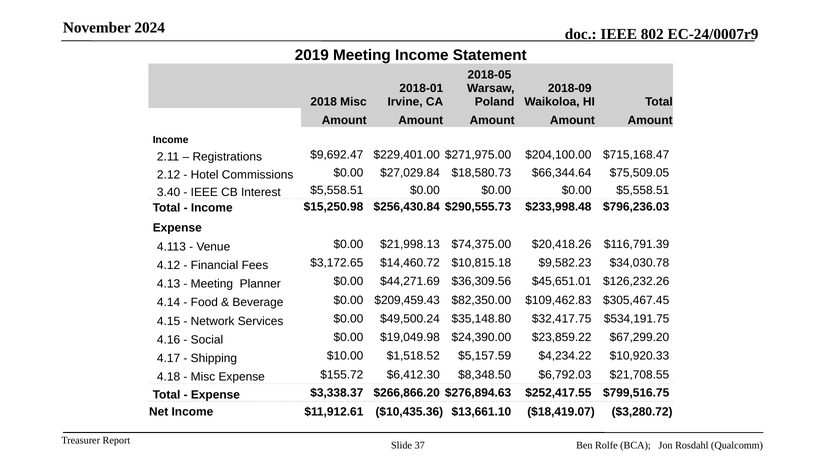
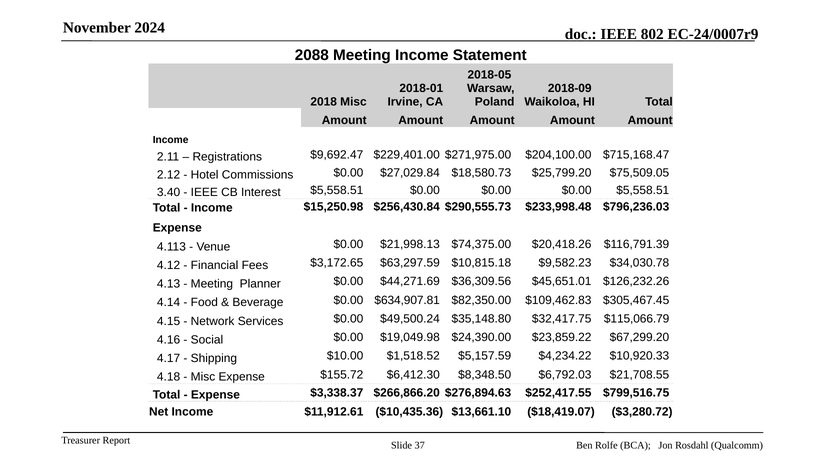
2019: 2019 -> 2088
$66,344.64: $66,344.64 -> $25,799.20
$14,460.72: $14,460.72 -> $63,297.59
$209,459.43: $209,459.43 -> $634,907.81
$534,191.75: $534,191.75 -> $115,066.79
